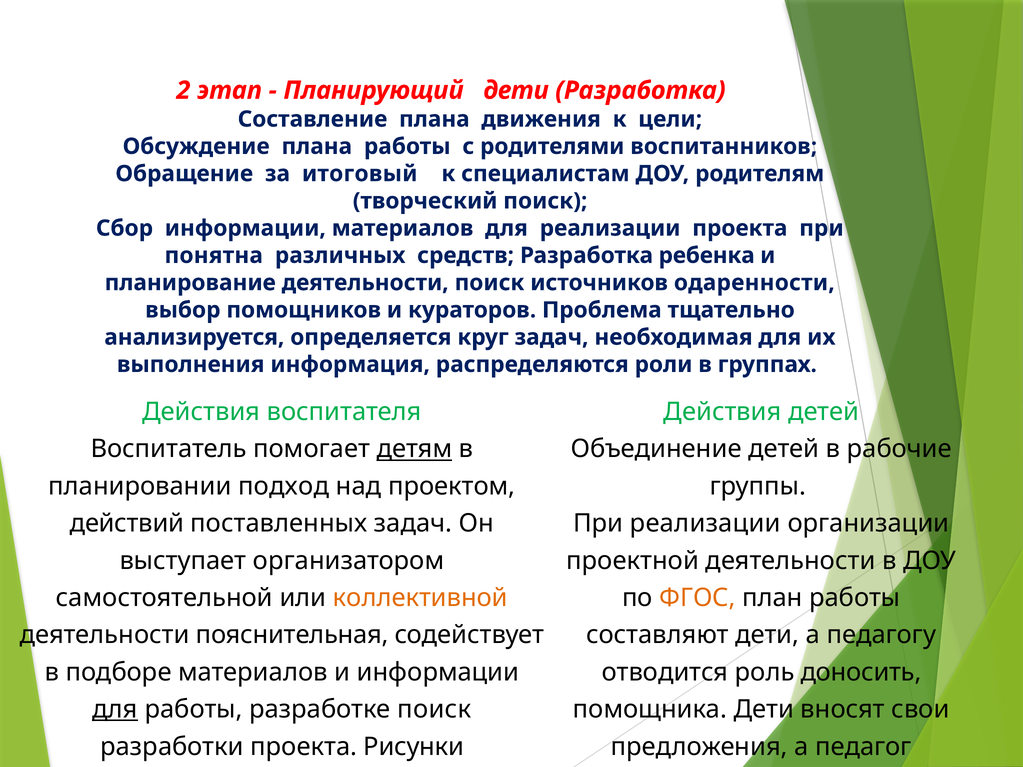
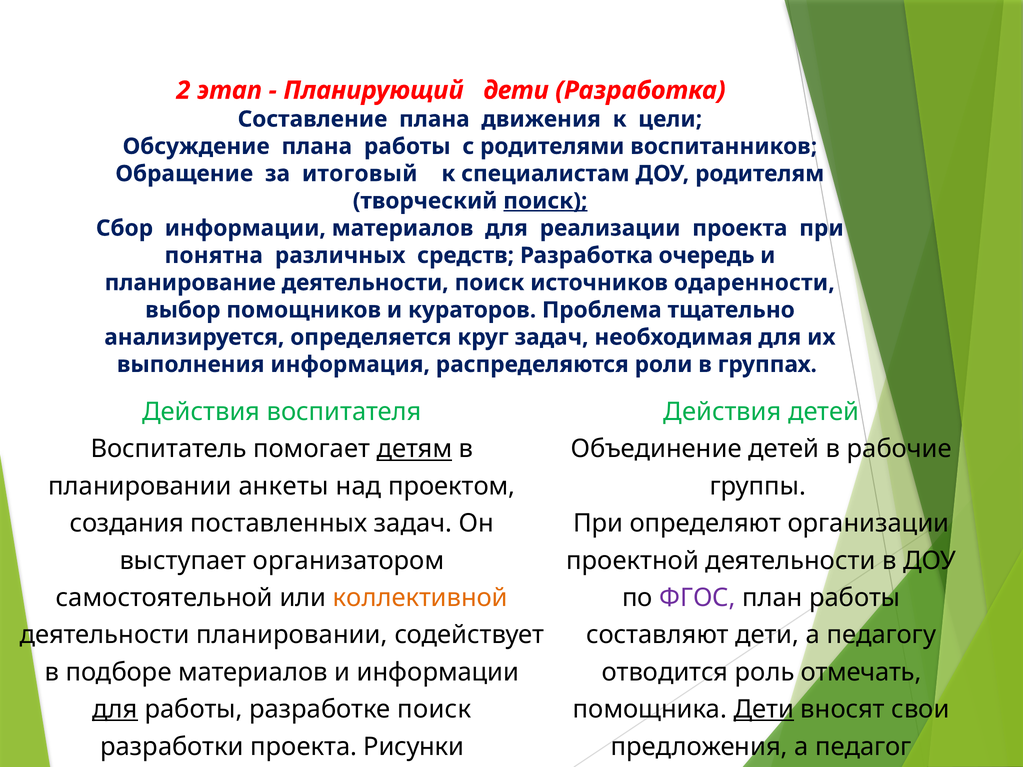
поиск at (545, 201) underline: none -> present
ребенка: ребенка -> очередь
подход: подход -> анкеты
действий: действий -> создания
При реализации: реализации -> определяют
ФГОС colour: orange -> purple
деятельности пояснительная: пояснительная -> планировании
доносить: доносить -> отмечать
Дети at (764, 710) underline: none -> present
